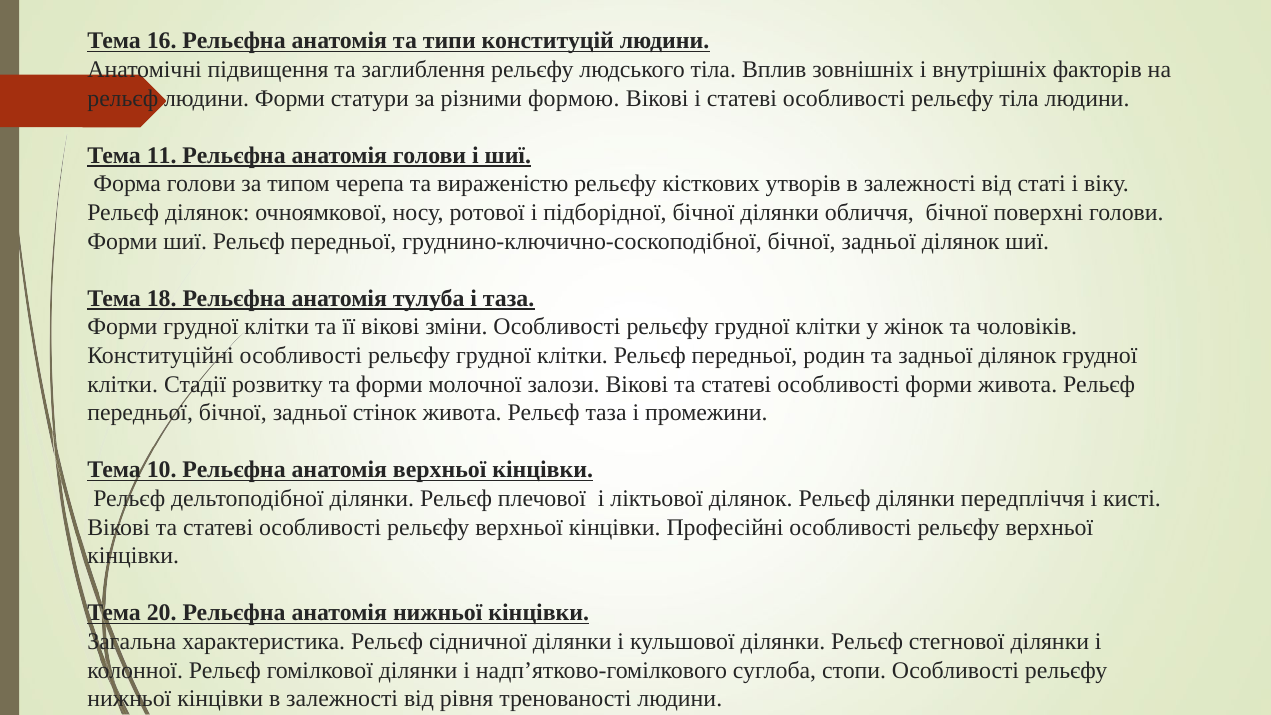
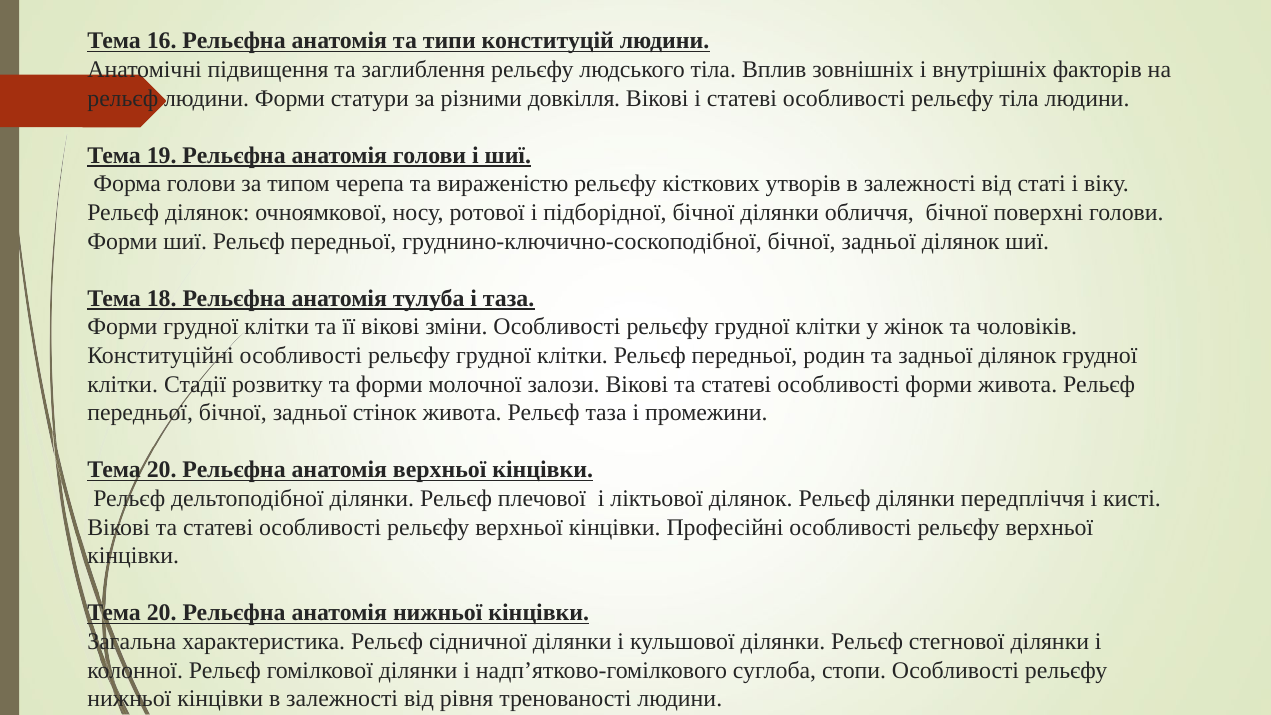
формою: формою -> довкілля
11: 11 -> 19
10 at (162, 470): 10 -> 20
